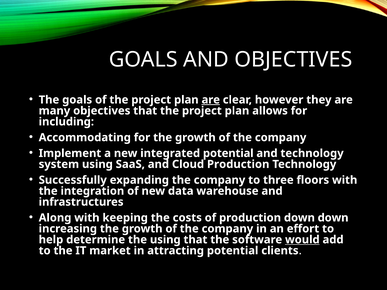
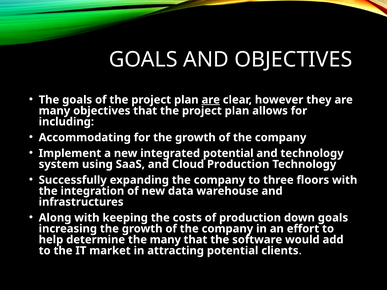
down down: down -> goals
the using: using -> many
would underline: present -> none
